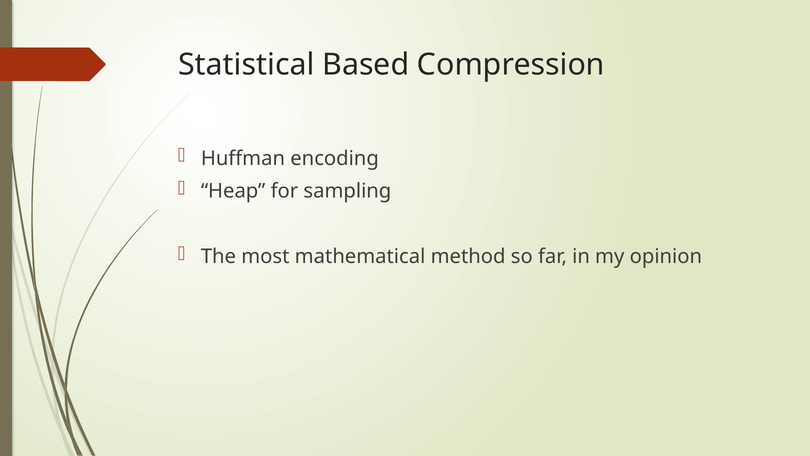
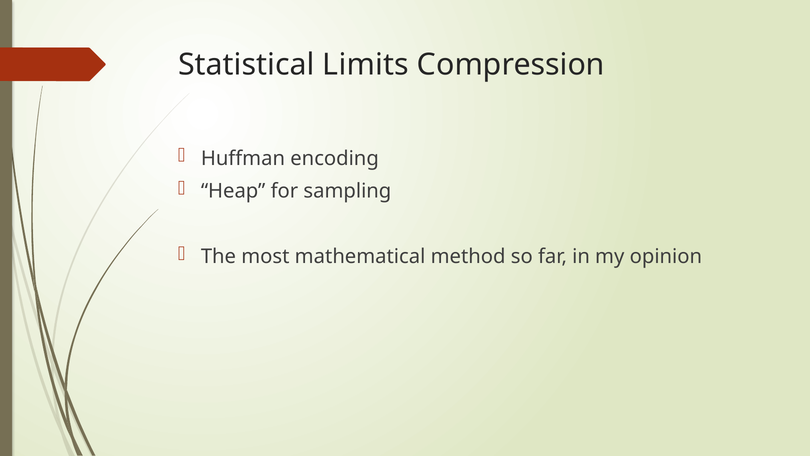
Based: Based -> Limits
